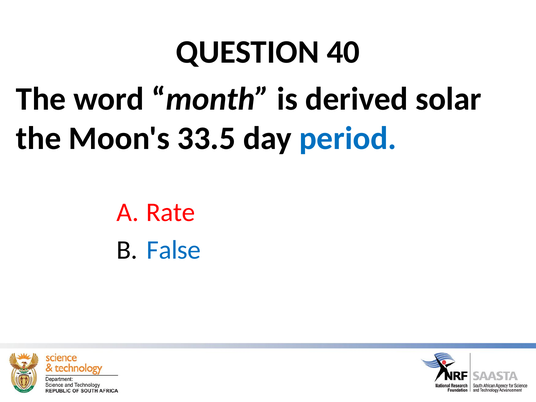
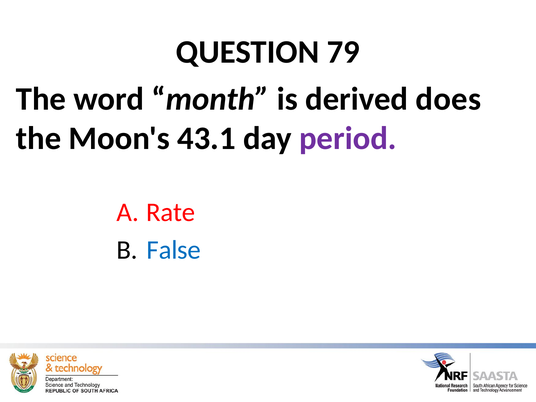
40: 40 -> 79
solar: solar -> does
33.5: 33.5 -> 43.1
period colour: blue -> purple
